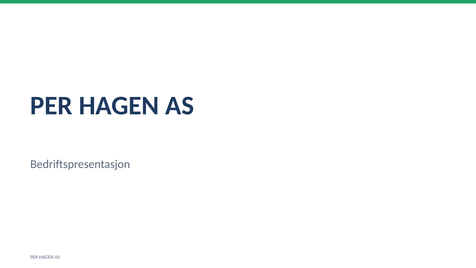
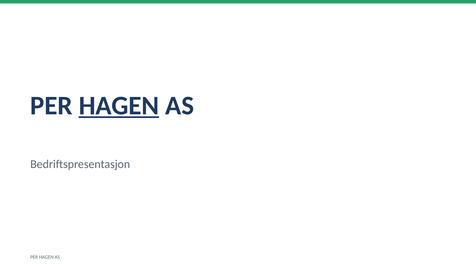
HAGEN at (119, 106) underline: none -> present
